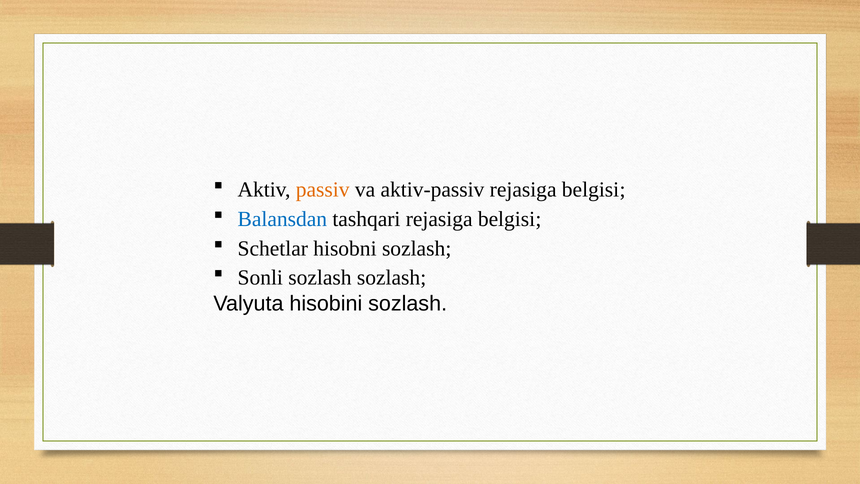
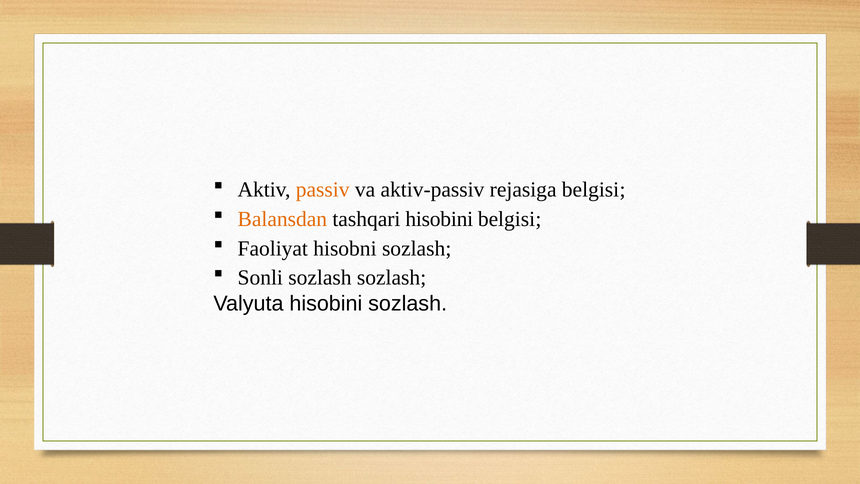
Balansdan colour: blue -> orange
tashqari rejasiga: rejasiga -> hisobini
Schetlar: Schetlar -> Faoliyat
